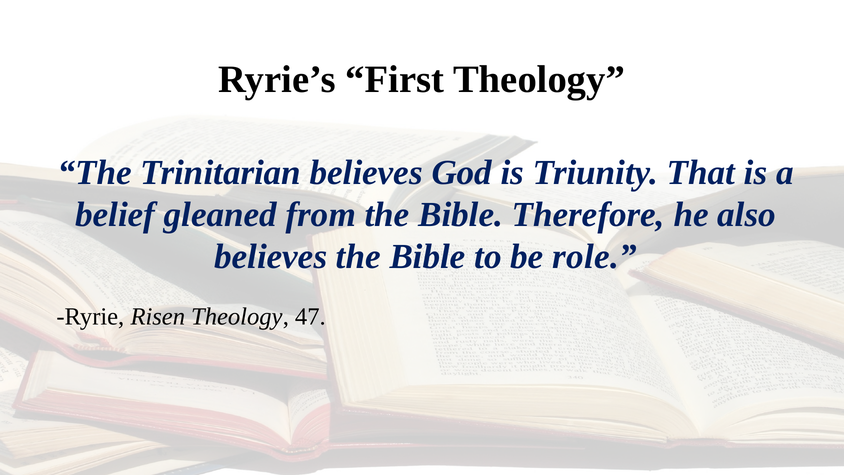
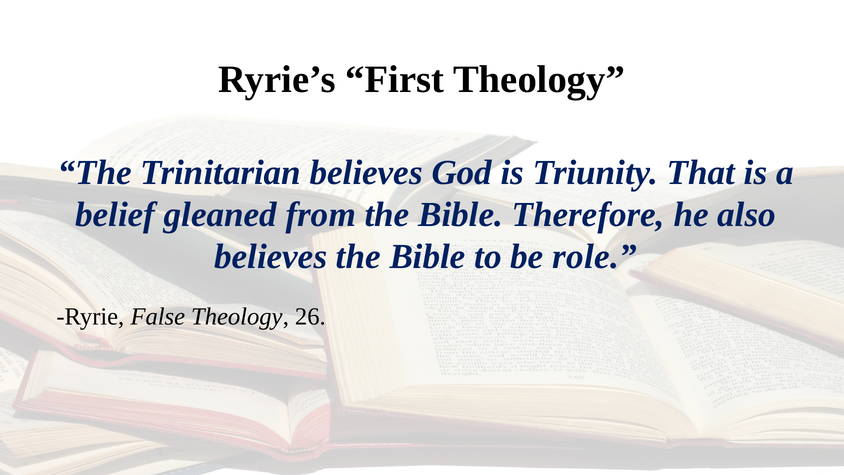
Risen: Risen -> False
47: 47 -> 26
